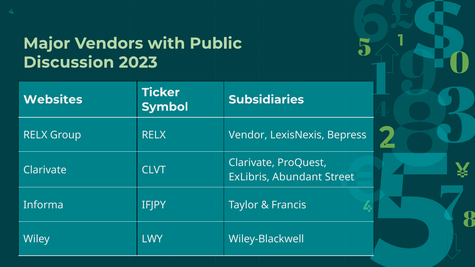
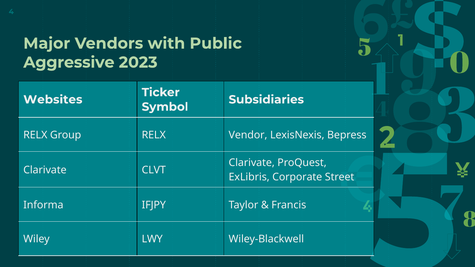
Discussion: Discussion -> Aggressive
Abundant: Abundant -> Corporate
